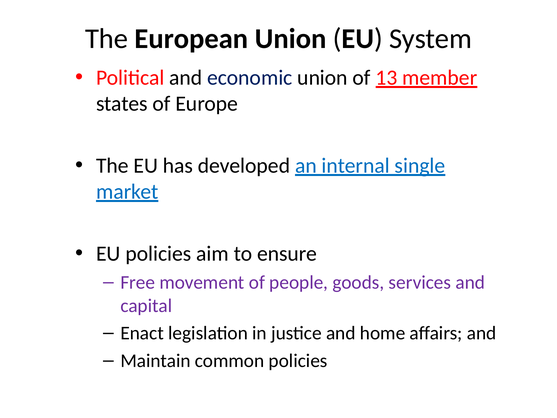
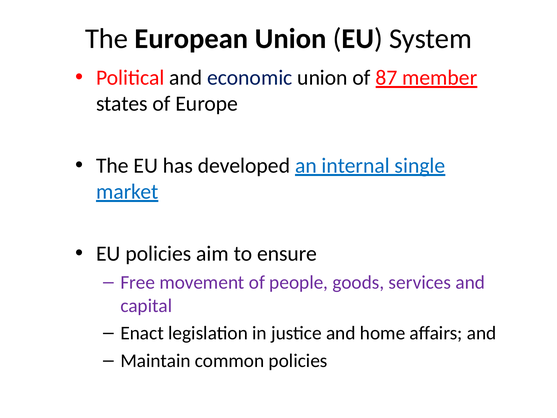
13: 13 -> 87
